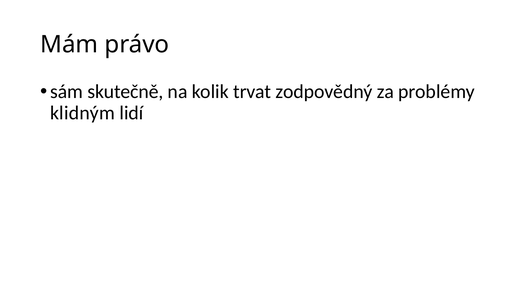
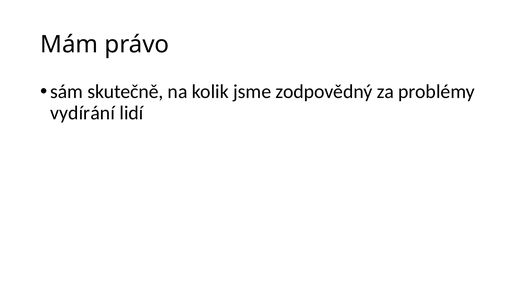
trvat: trvat -> jsme
klidným: klidným -> vydírání
